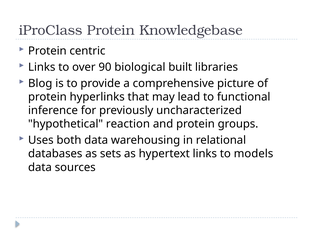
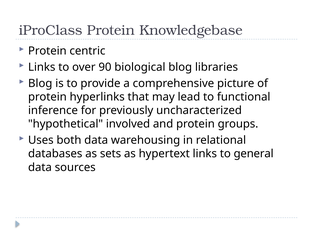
biological built: built -> blog
reaction: reaction -> involved
models: models -> general
